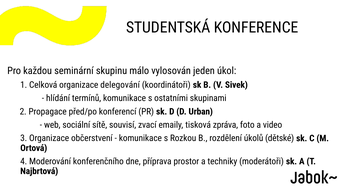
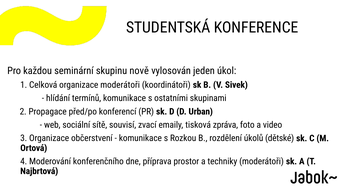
málo: málo -> nově
organizace delegování: delegování -> moderátoři
